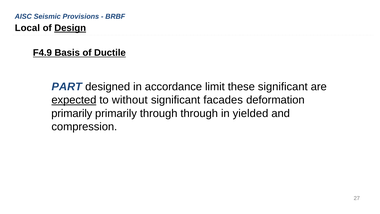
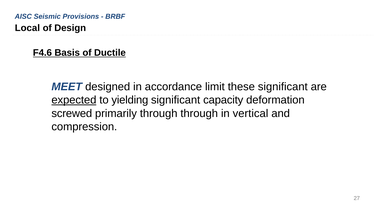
Design underline: present -> none
F4.9: F4.9 -> F4.6
PART: PART -> MEET
without: without -> yielding
facades: facades -> capacity
primarily at (72, 113): primarily -> screwed
yielded: yielded -> vertical
